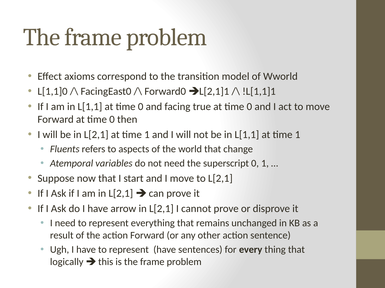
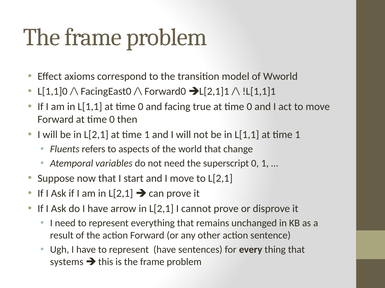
logically: logically -> systems
